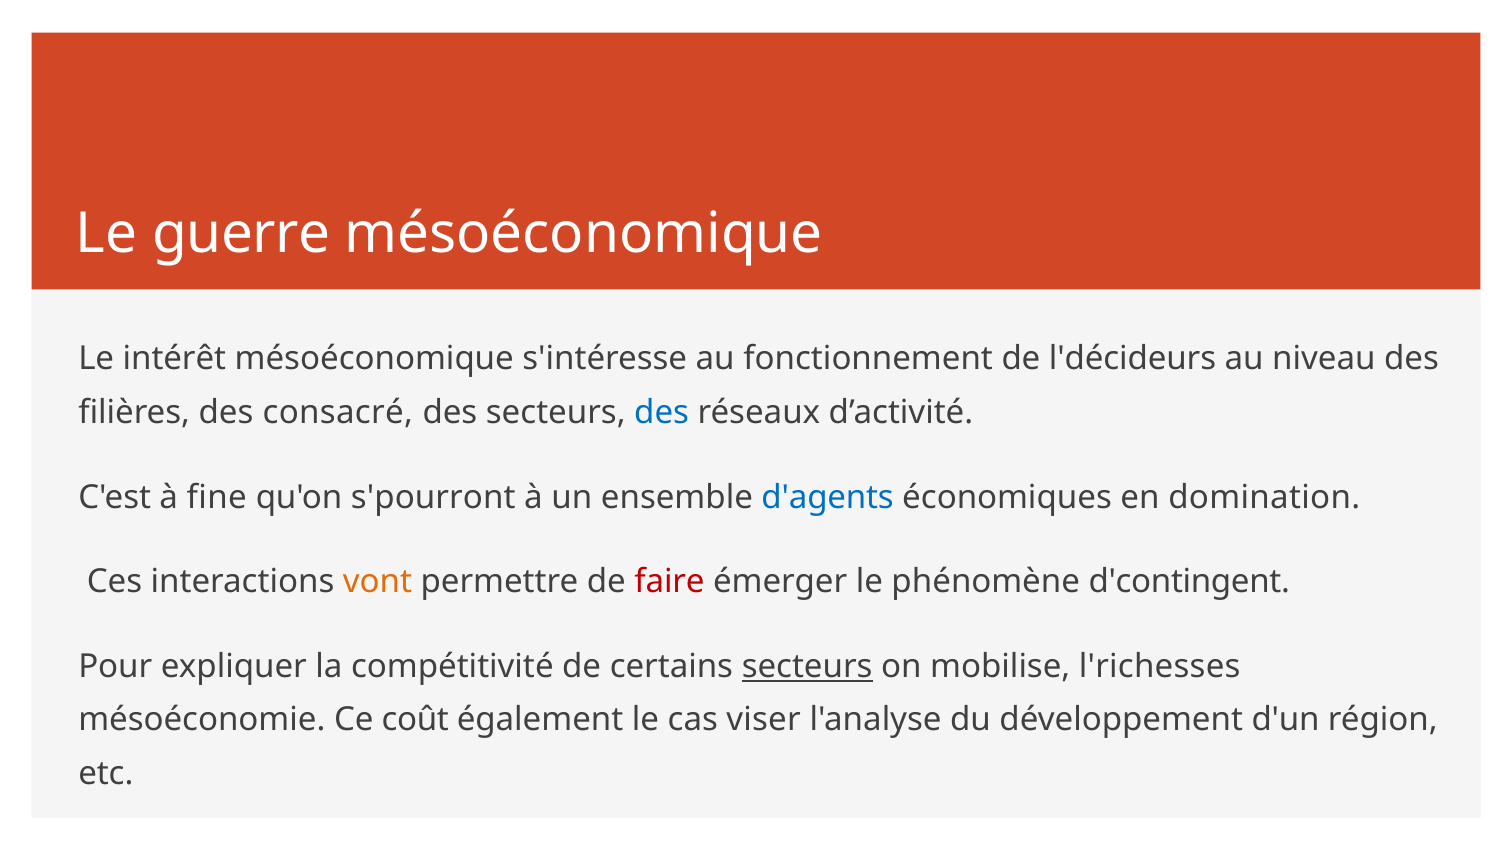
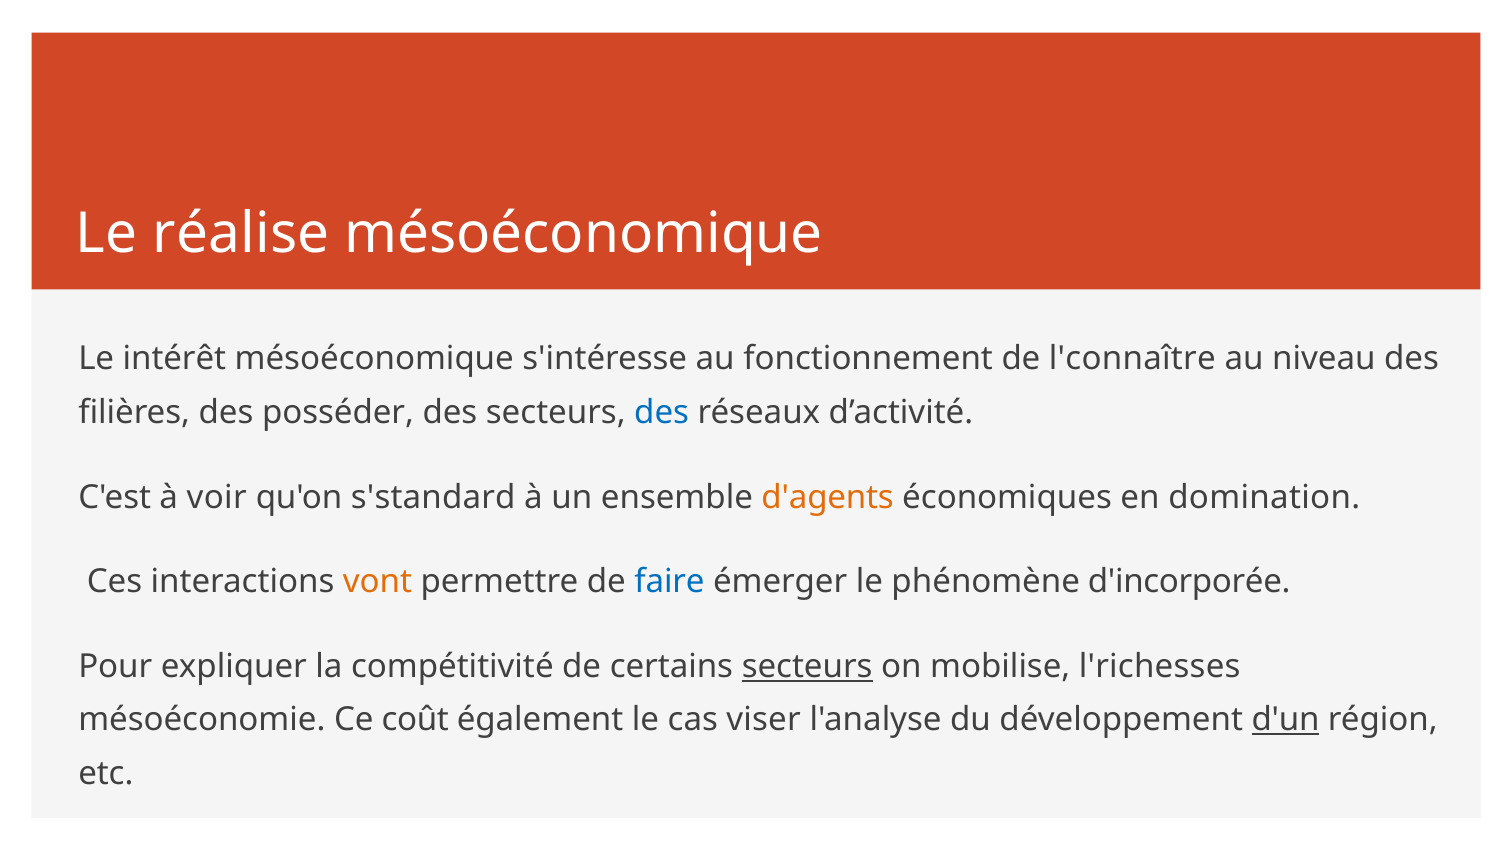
guerre: guerre -> réalise
l'décideurs: l'décideurs -> l'connaître
consacré: consacré -> posséder
fine: fine -> voir
s'pourront: s'pourront -> s'standard
d'agents colour: blue -> orange
faire colour: red -> blue
d'contingent: d'contingent -> d'incorporée
d'un underline: none -> present
